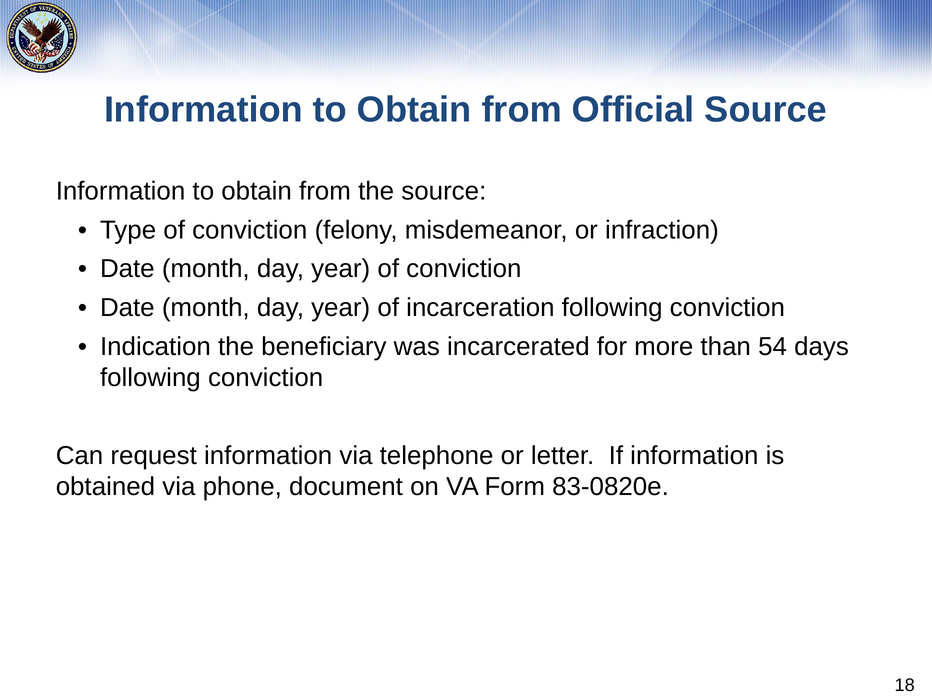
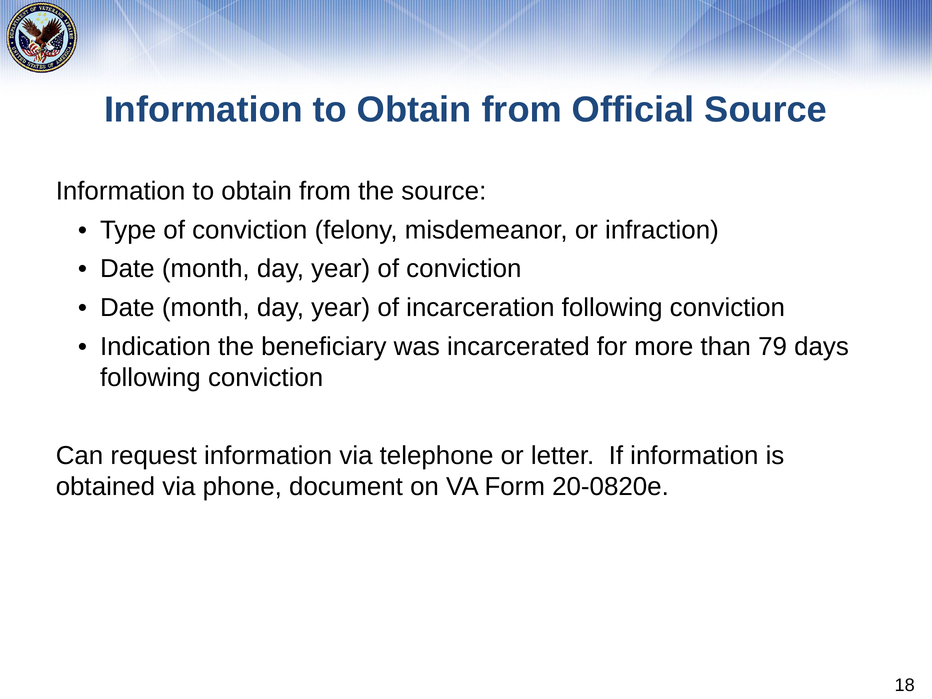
54: 54 -> 79
83-0820e: 83-0820e -> 20-0820e
